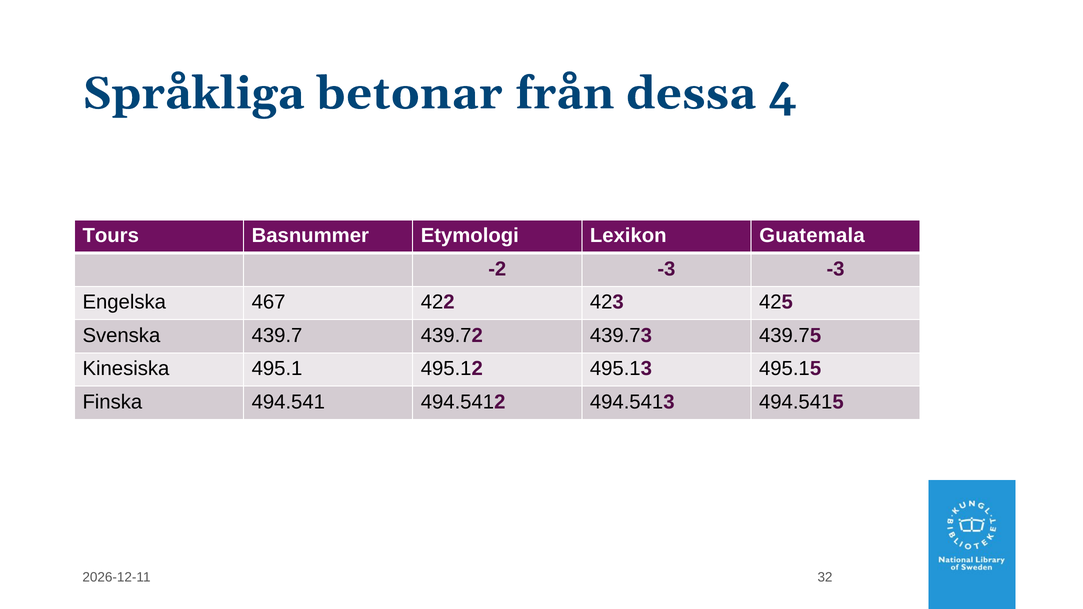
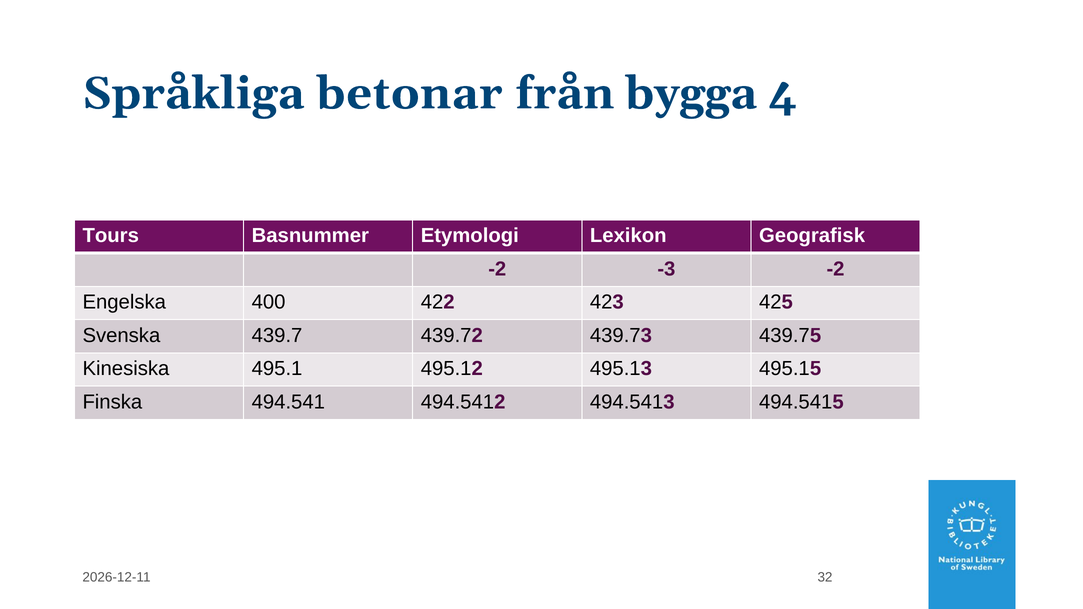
dessa: dessa -> bygga
Guatemala: Guatemala -> Geografisk
-3 -3: -3 -> -2
467: 467 -> 400
